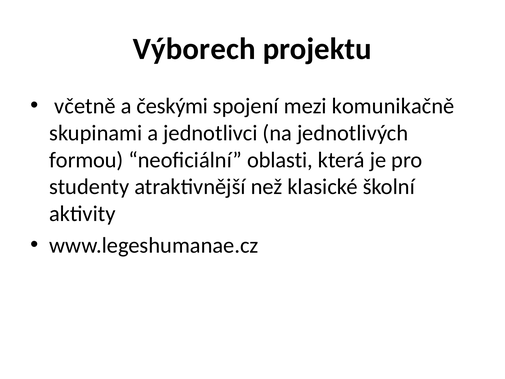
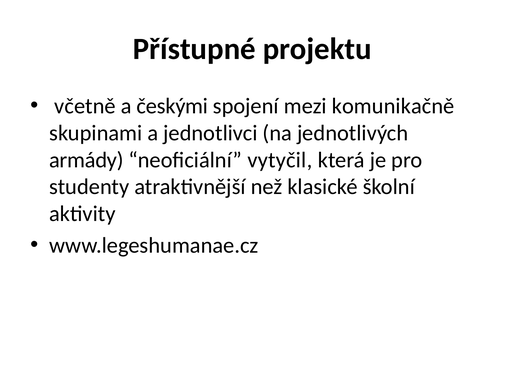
Výborech: Výborech -> Přístupné
formou: formou -> armády
oblasti: oblasti -> vytyčil
